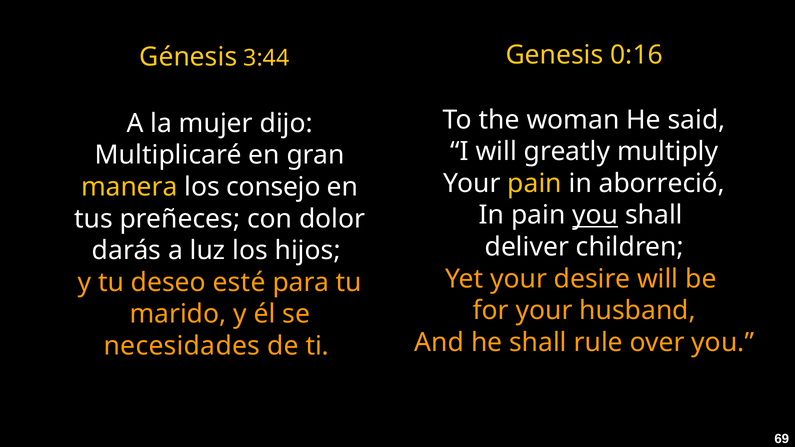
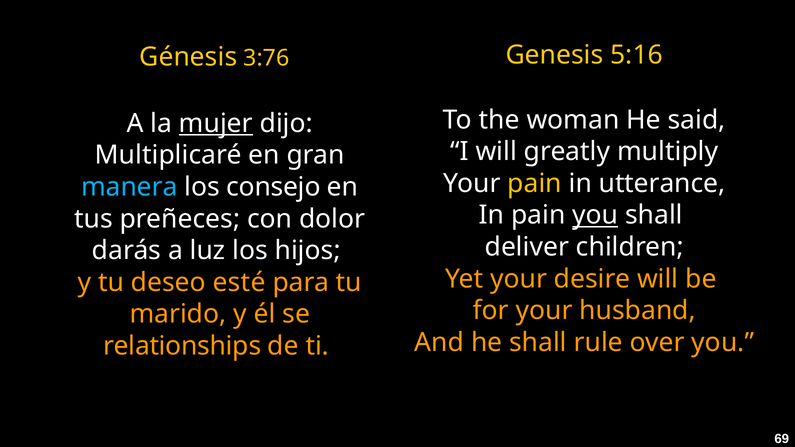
3:44: 3:44 -> 3:76
0:16: 0:16 -> 5:16
mujer underline: none -> present
aborreció: aborreció -> utterance
manera colour: yellow -> light blue
necesidades: necesidades -> relationships
